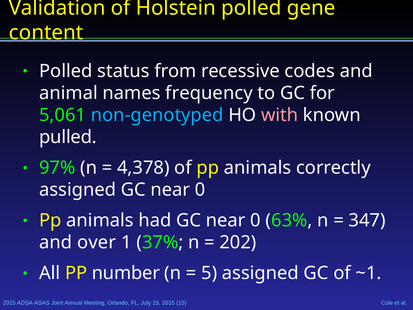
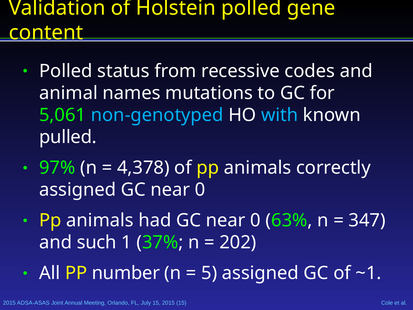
frequency: frequency -> mutations
with colour: pink -> light blue
over: over -> such
